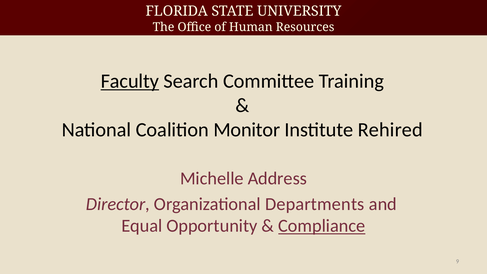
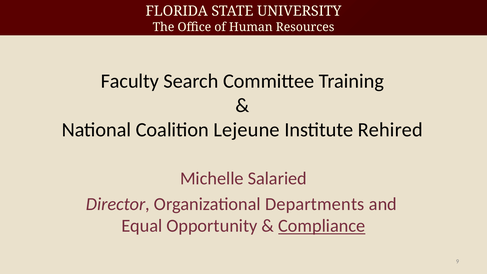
Faculty underline: present -> none
Monitor: Monitor -> Lejeune
Address: Address -> Salaried
